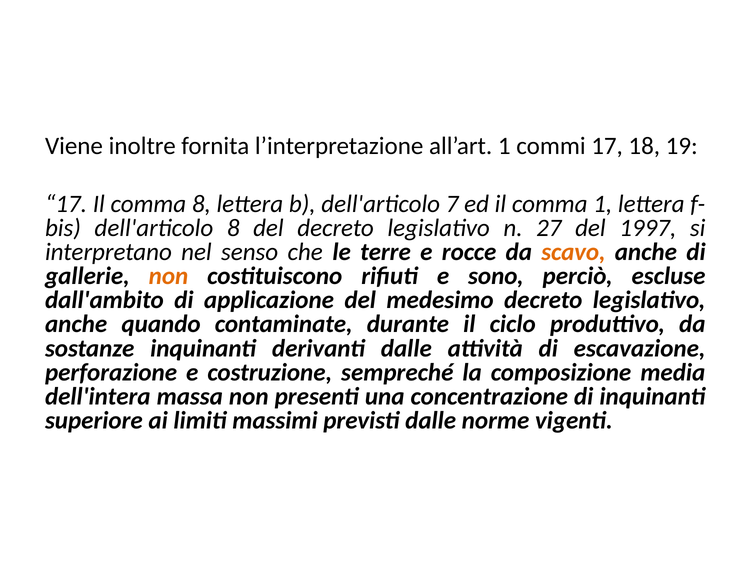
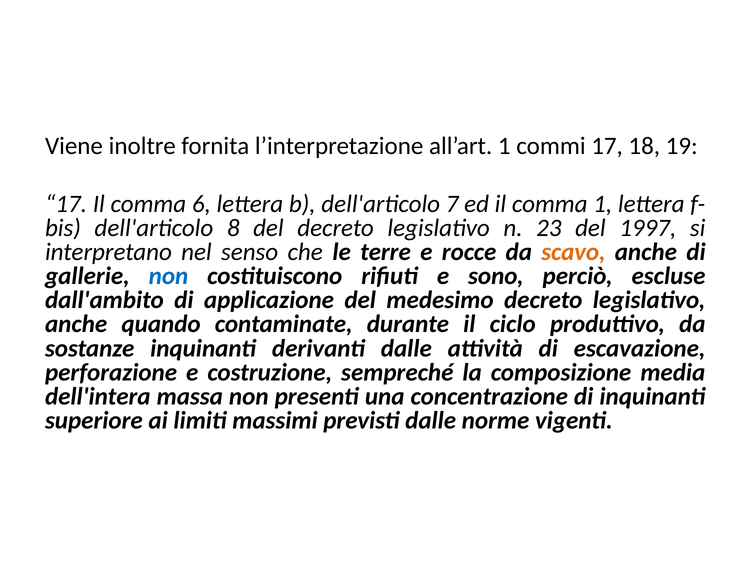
comma 8: 8 -> 6
27: 27 -> 23
non at (169, 276) colour: orange -> blue
